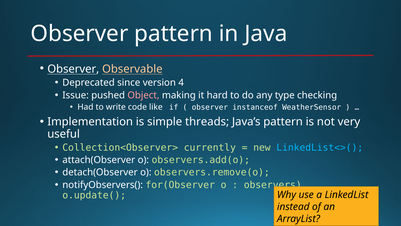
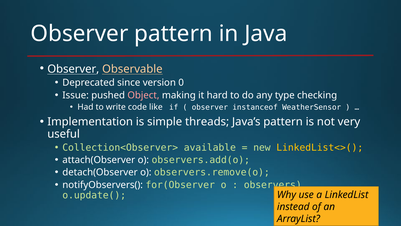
4: 4 -> 0
currently: currently -> available
LinkedList<>( colour: light blue -> yellow
